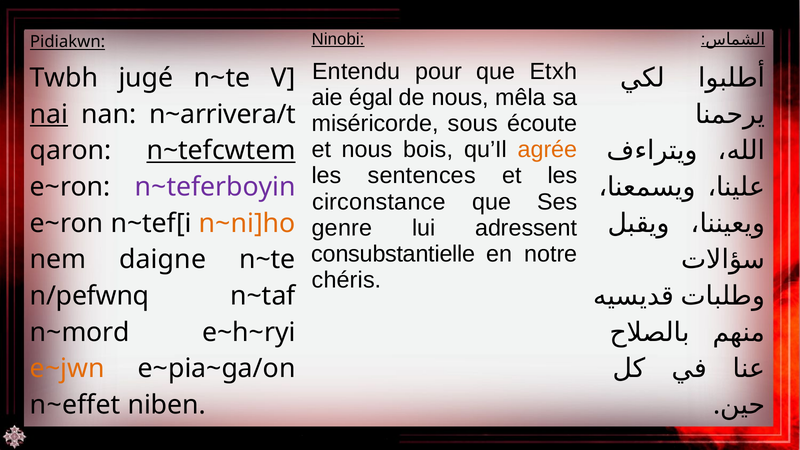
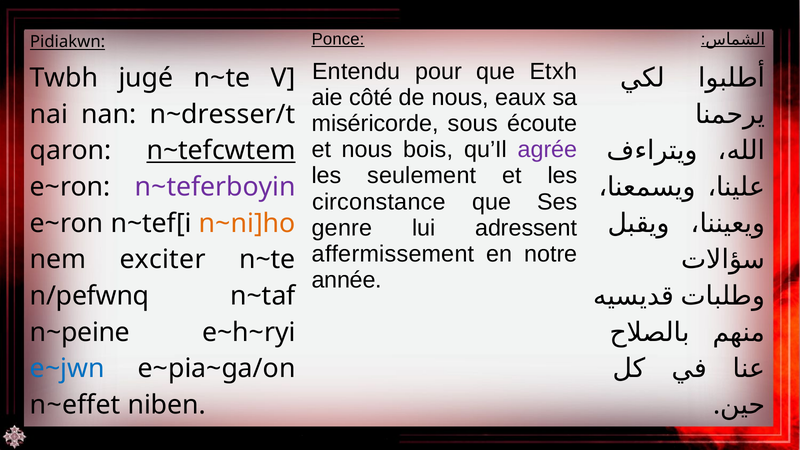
Ninobi: Ninobi -> Ponce
égal: égal -> côté
mêla: mêla -> eaux
nai underline: present -> none
n~arrivera/t: n~arrivera/t -> n~dresser/t
agrée colour: orange -> purple
sentences: sentences -> seulement
consubstantielle: consubstantielle -> affermissement
daigne: daigne -> exciter
chéris: chéris -> année
n~mord: n~mord -> n~peine
e~jwn colour: orange -> blue
